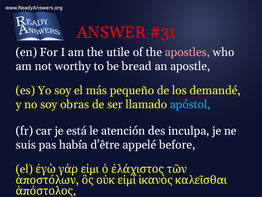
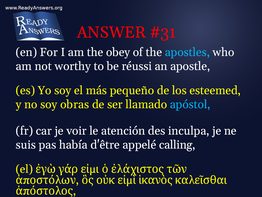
utile: utile -> obey
apostles colour: pink -> light blue
bread: bread -> réussi
demandé: demandé -> esteemed
está: está -> voir
before: before -> calling
